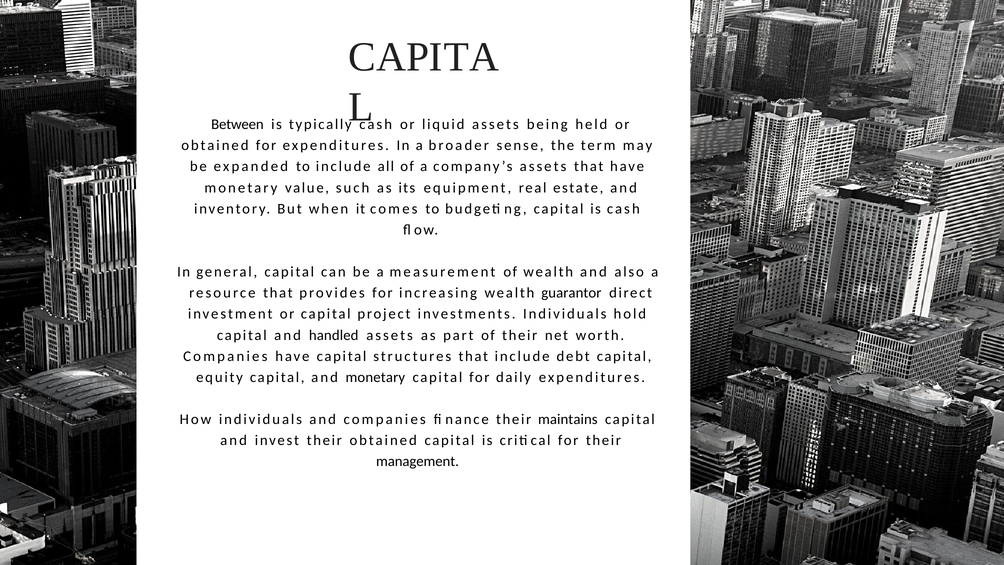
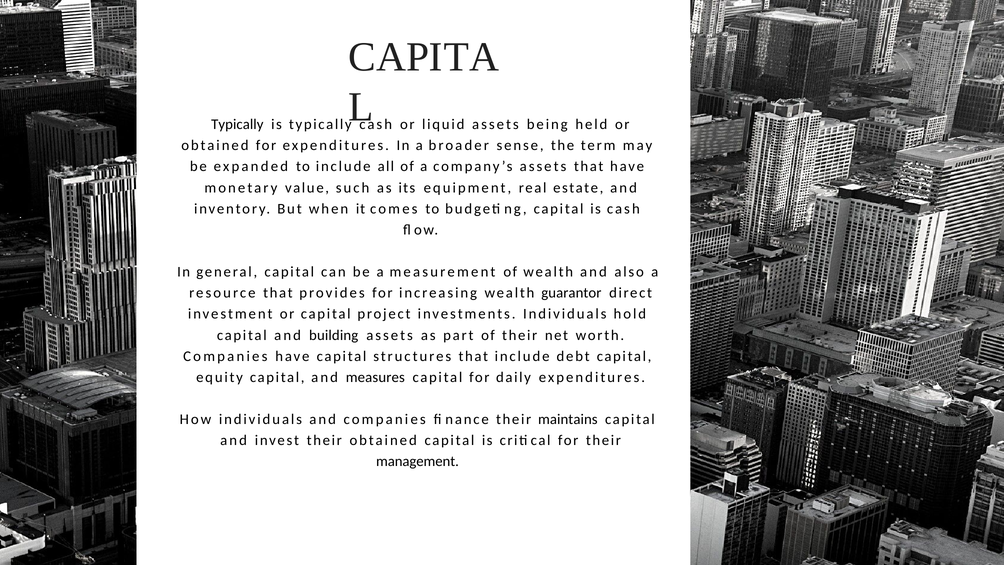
Between at (237, 124): Between -> Typically
handled: handled -> building
and monetary: monetary -> measures
